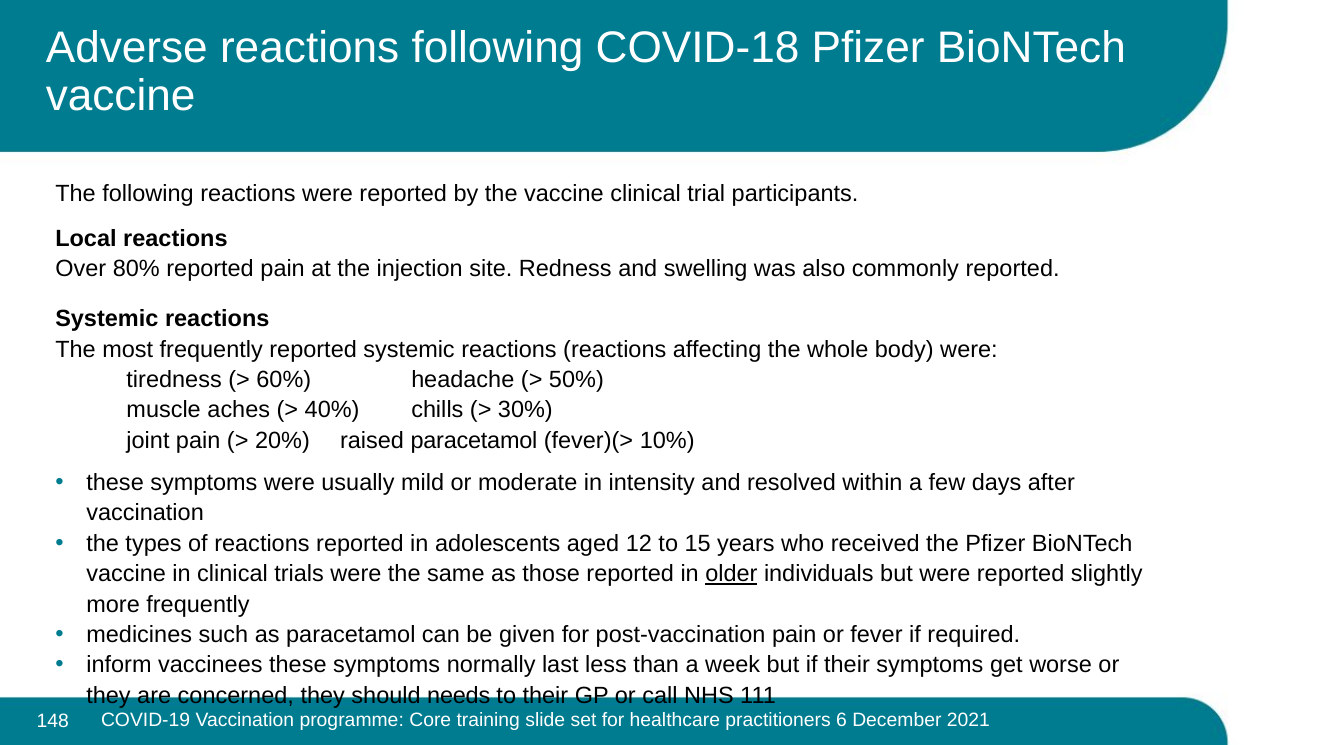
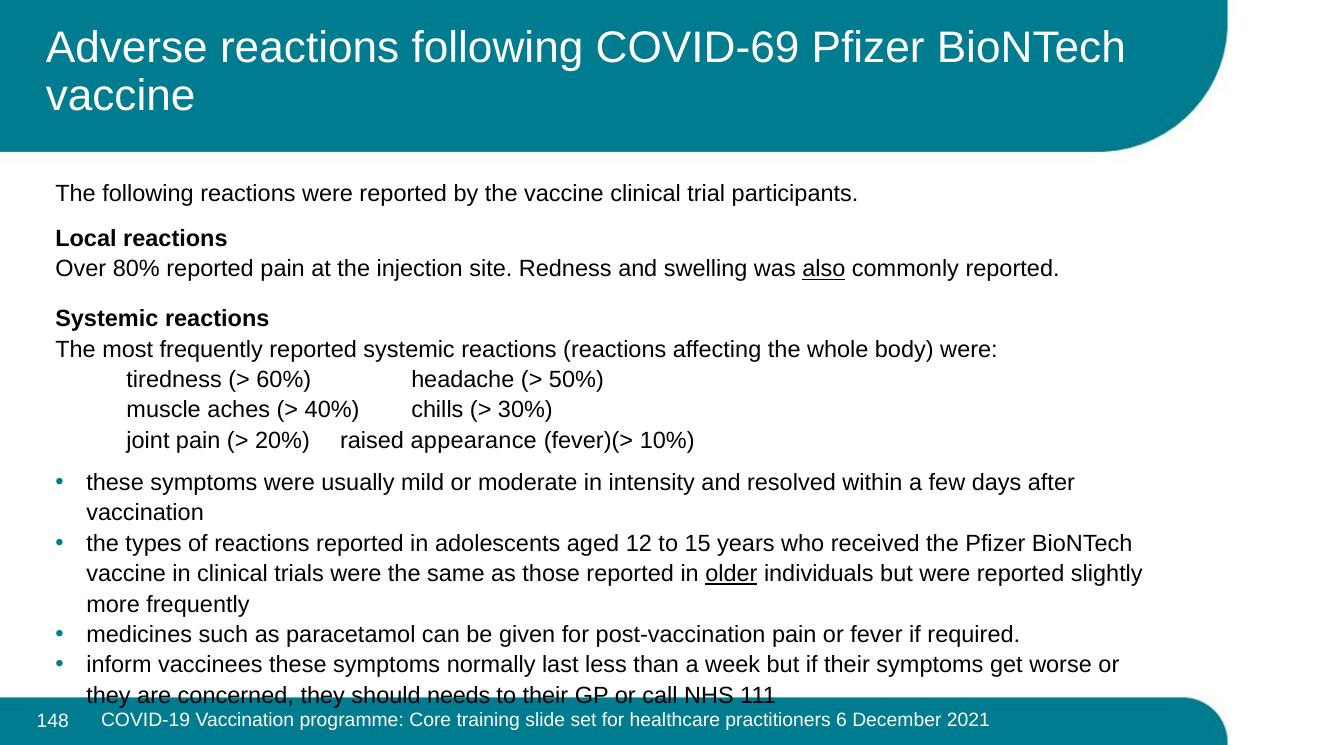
COVID-18: COVID-18 -> COVID-69
also underline: none -> present
raised paracetamol: paracetamol -> appearance
